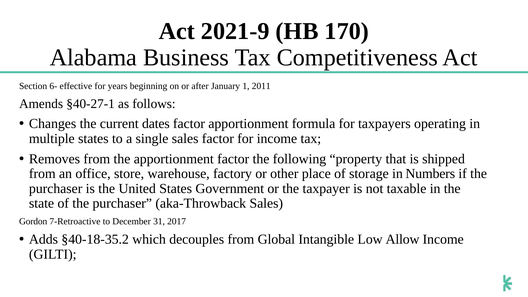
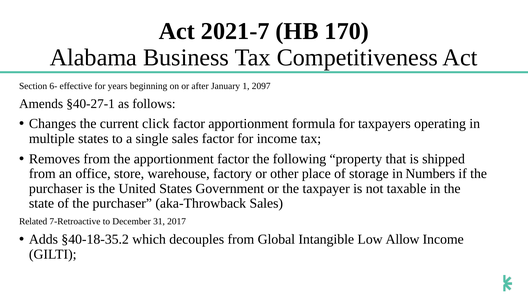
2021-9: 2021-9 -> 2021-7
2011: 2011 -> 2097
dates: dates -> click
Gordon: Gordon -> Related
